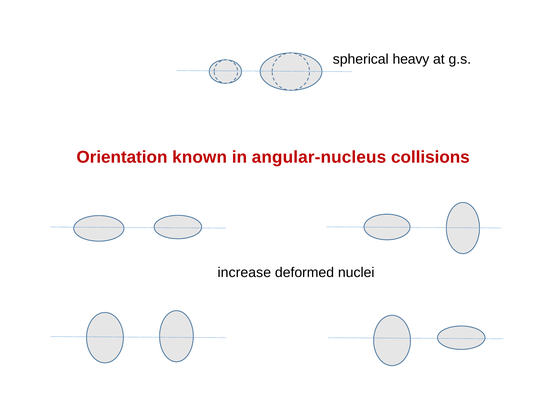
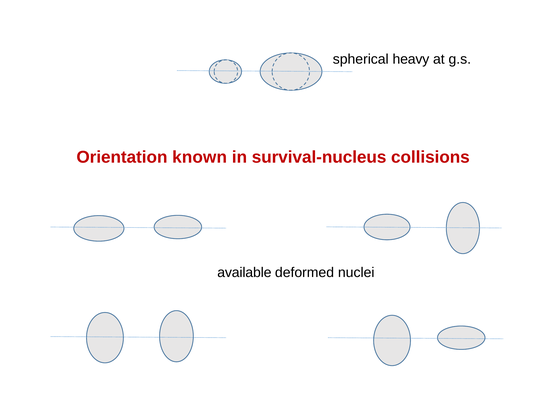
angular-nucleus: angular-nucleus -> survival-nucleus
increase: increase -> available
